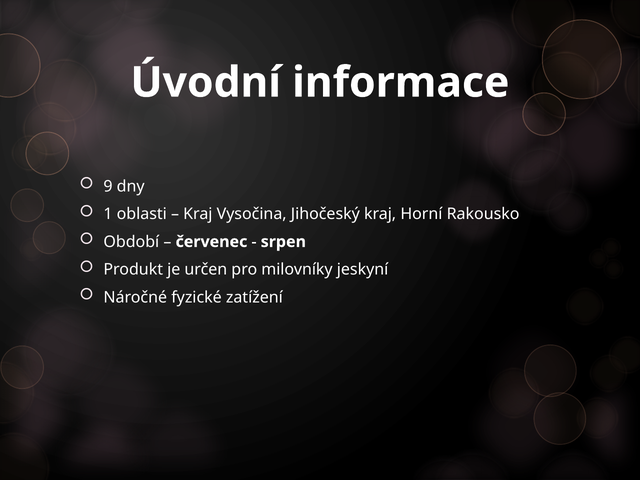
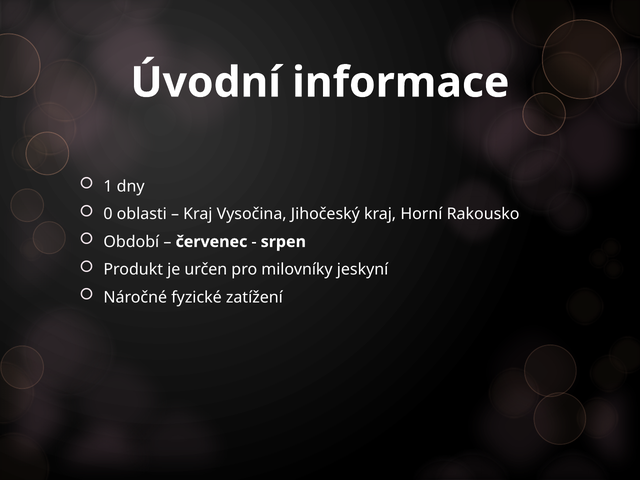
9: 9 -> 1
1: 1 -> 0
